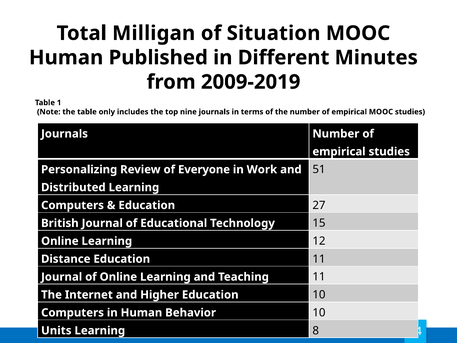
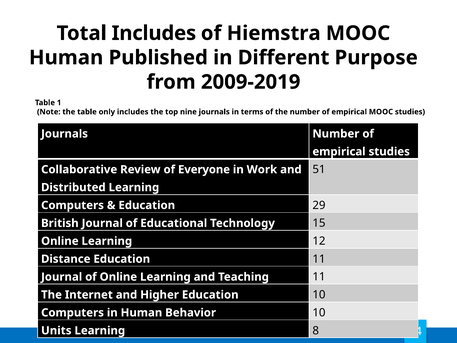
Total Milligan: Milligan -> Includes
Situation: Situation -> Hiemstra
Minutes: Minutes -> Purpose
Personalizing: Personalizing -> Collaborative
27: 27 -> 29
